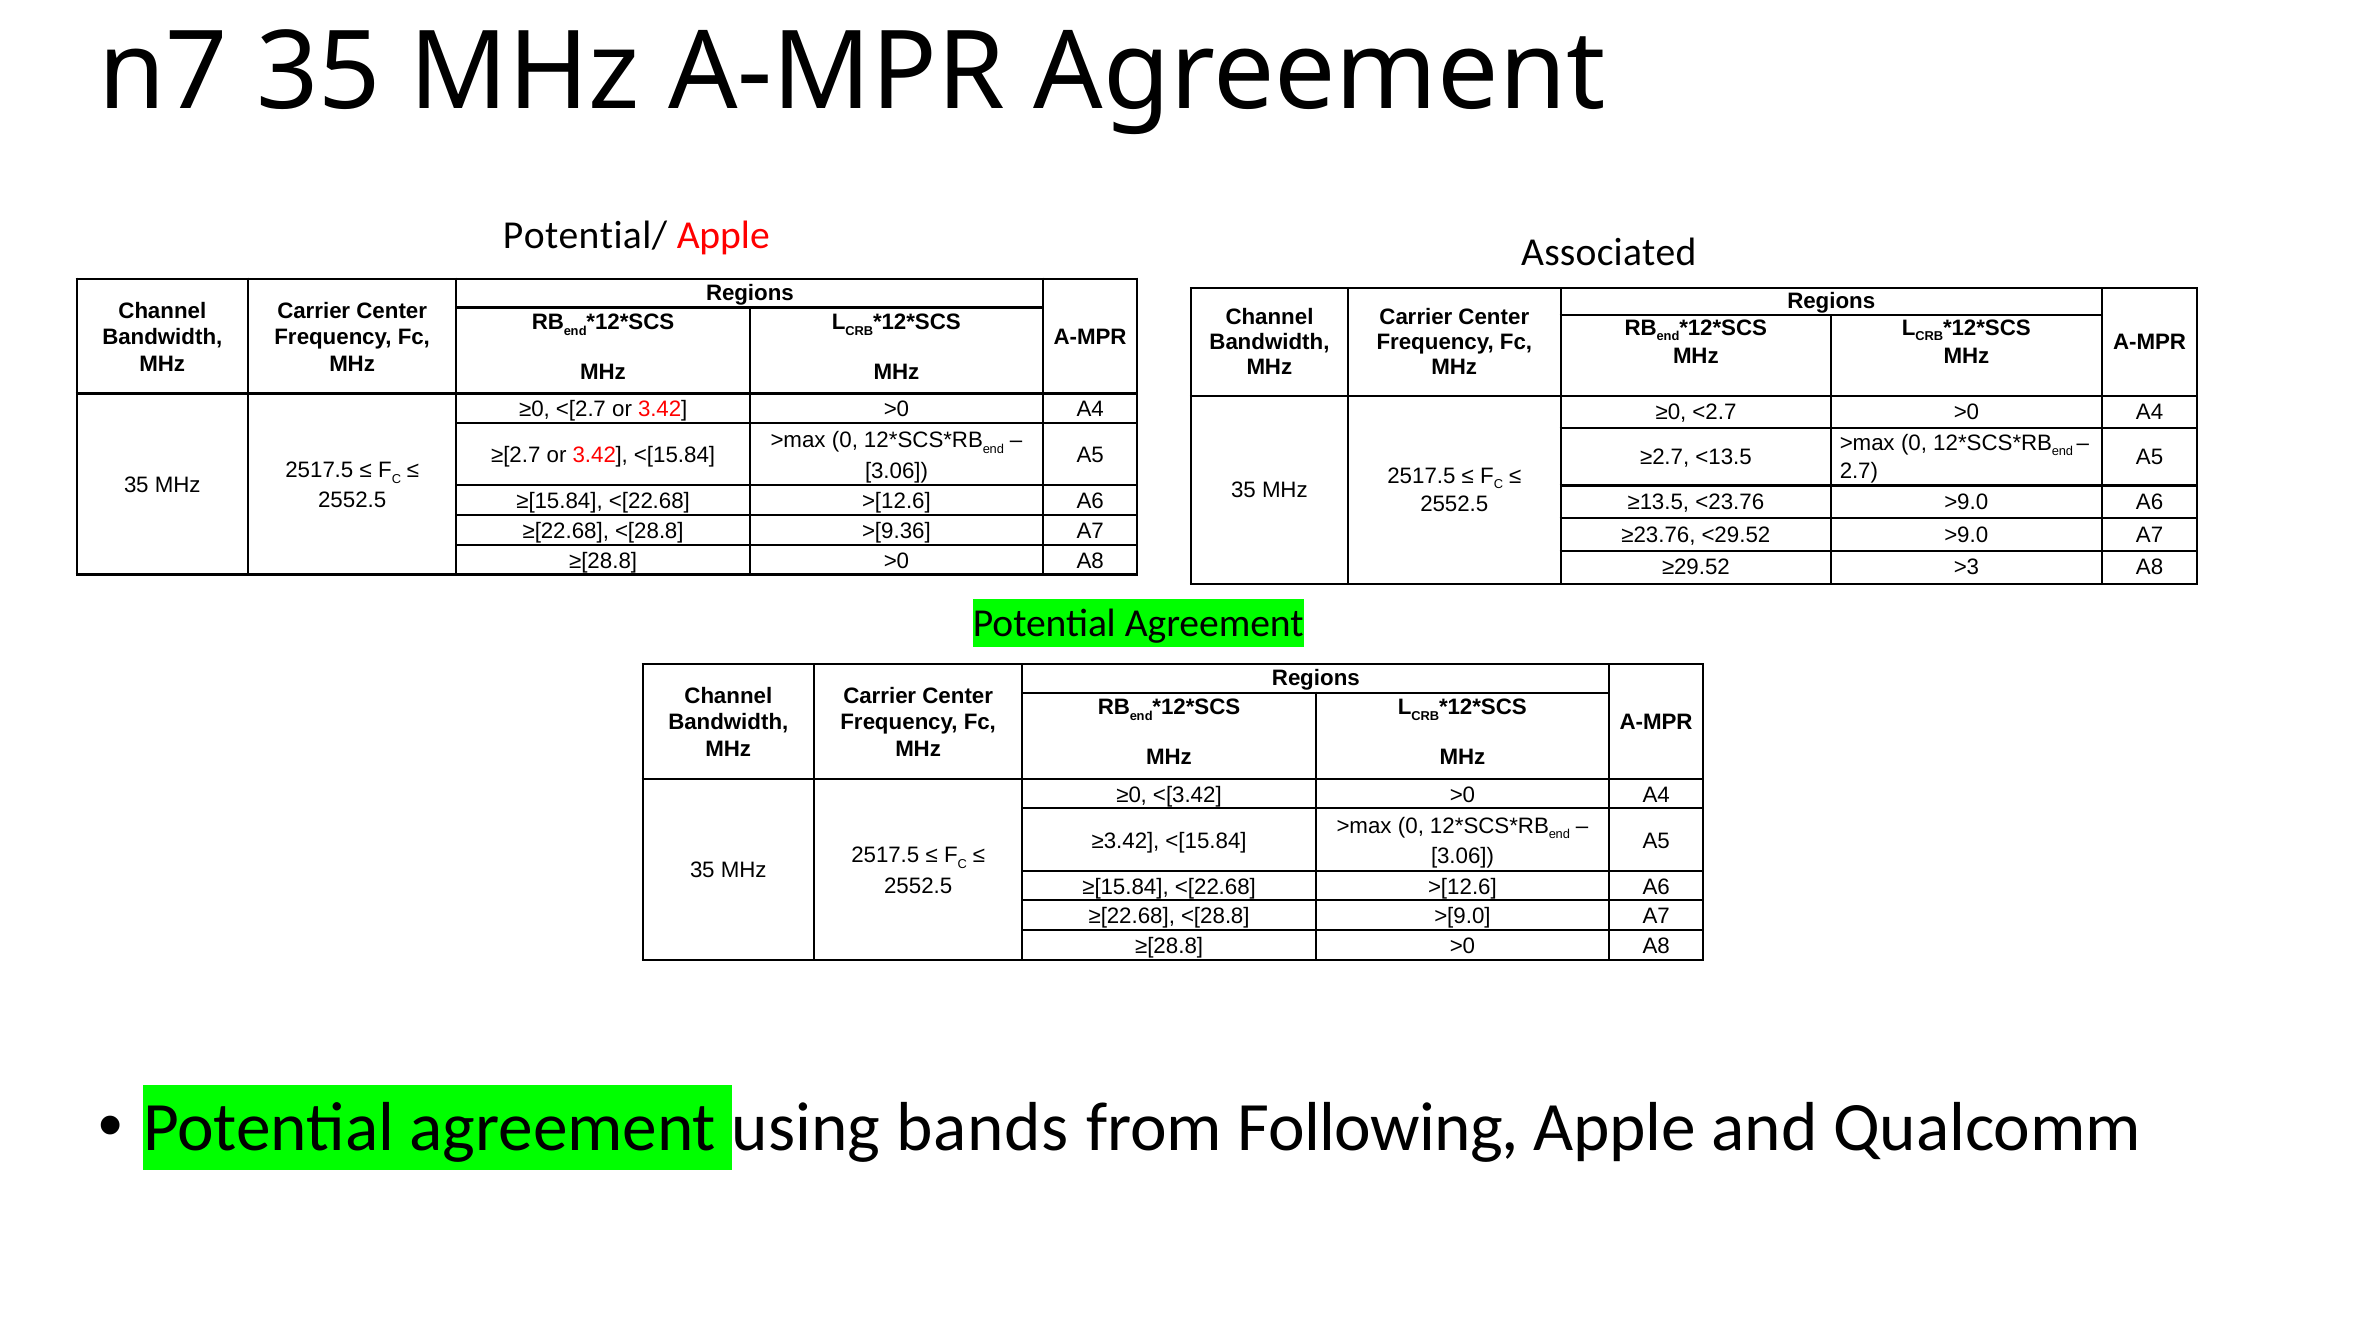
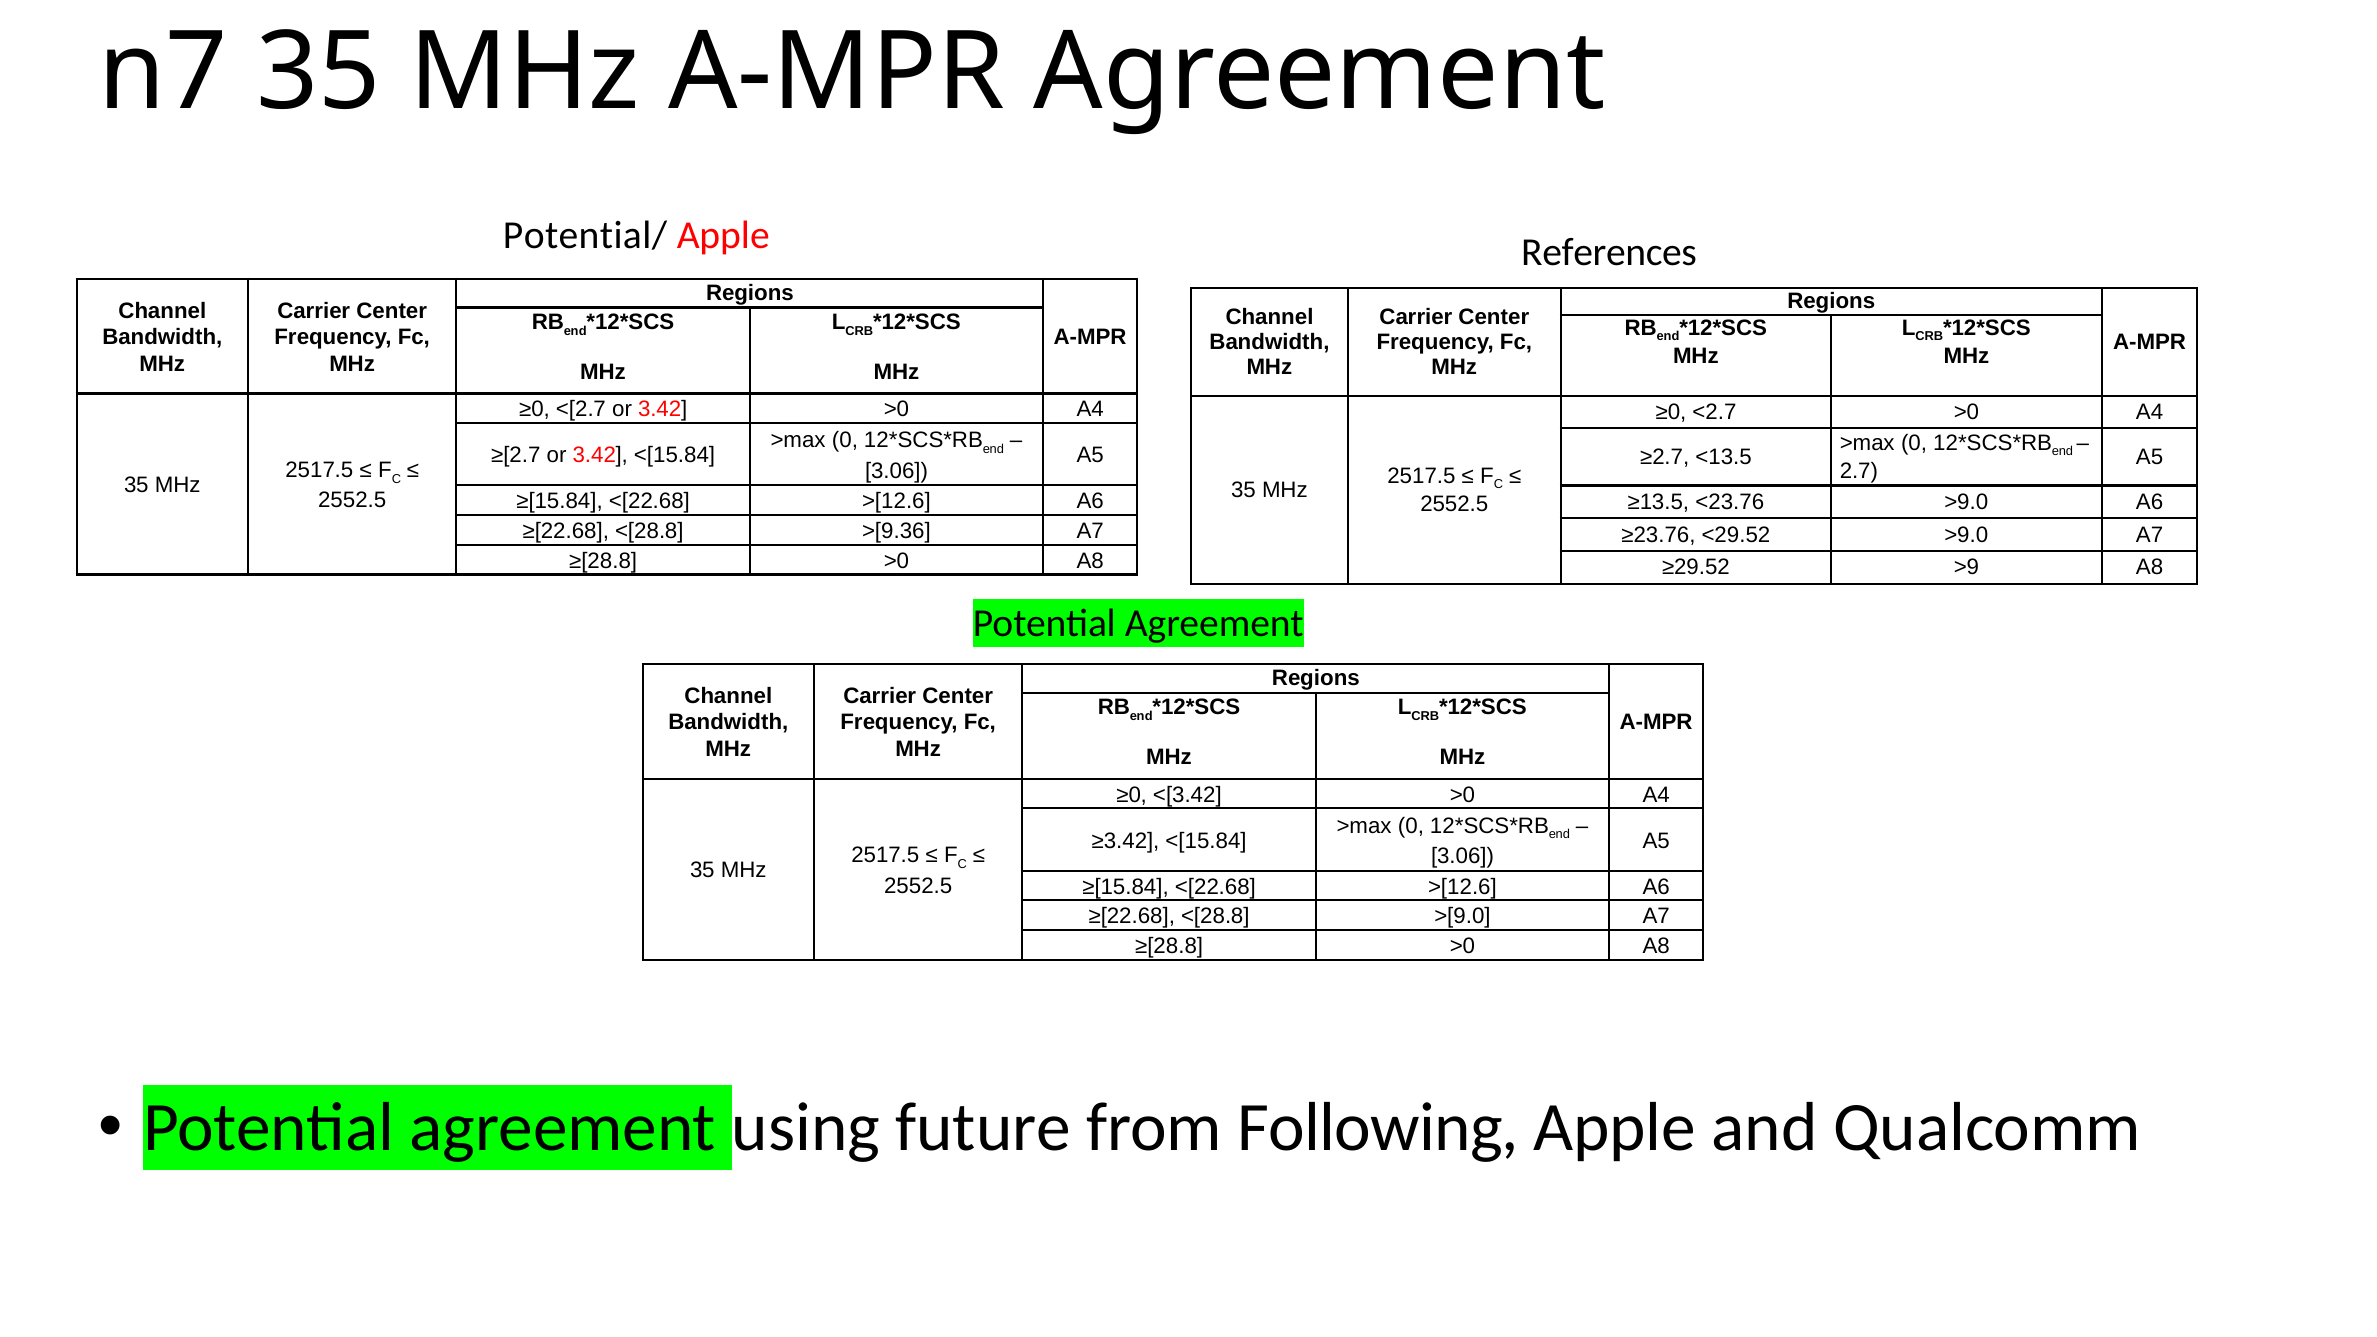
Associated: Associated -> References
>3: >3 -> >9
bands: bands -> future
